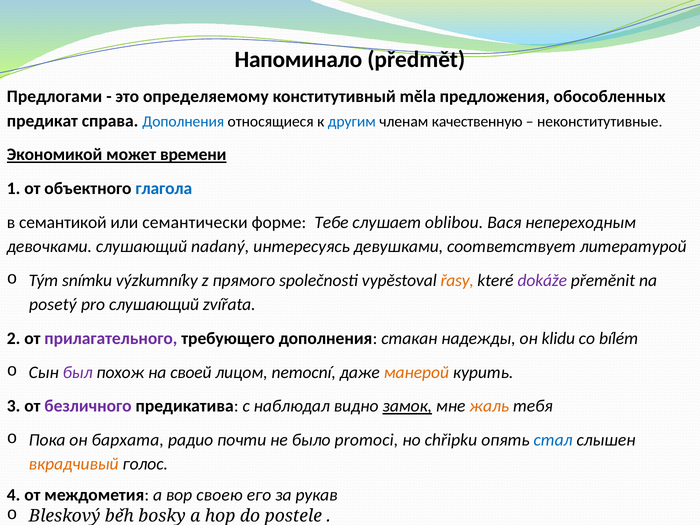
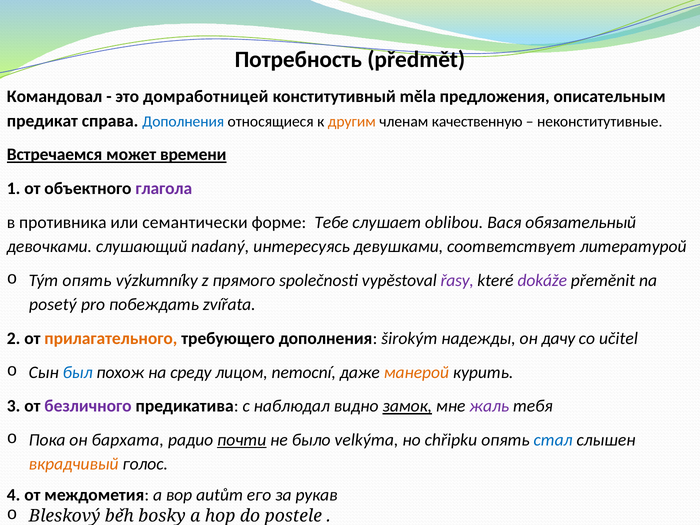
Напоминало: Напоминало -> Потребность
Предлогами: Предлогами -> Командовал
определяемому: определяемому -> домработницей
обособленных: обособленных -> описательным
другим colour: blue -> orange
Экономикой: Экономикой -> Встречаемся
глагола colour: blue -> purple
семантикой: семантикой -> противника
непереходным: непереходным -> обязательный
Tým snímku: snímku -> опять
řasy colour: orange -> purple
pro слушающий: слушающий -> побеждать
прилагательного colour: purple -> orange
стакан: стакан -> širokým
klidu: klidu -> дачу
bílém: bílém -> učitel
был colour: purple -> blue
своей: своей -> среду
жаль colour: orange -> purple
почти underline: none -> present
promoci: promoci -> velkýma
своею: своею -> autům
